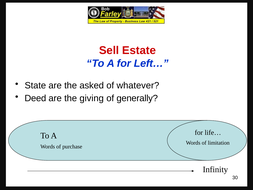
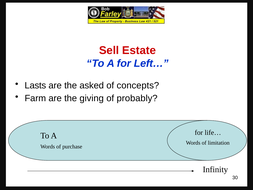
State: State -> Lasts
whatever: whatever -> concepts
Deed: Deed -> Farm
generally: generally -> probably
